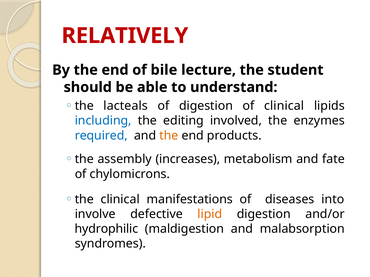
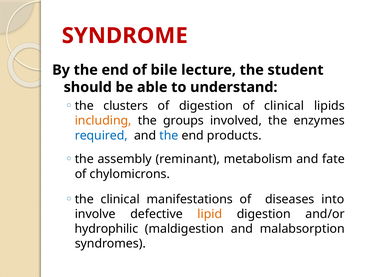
RELATIVELY: RELATIVELY -> SYNDROME
lacteals: lacteals -> clusters
including colour: blue -> orange
editing: editing -> groups
the at (169, 136) colour: orange -> blue
increases: increases -> reminant
